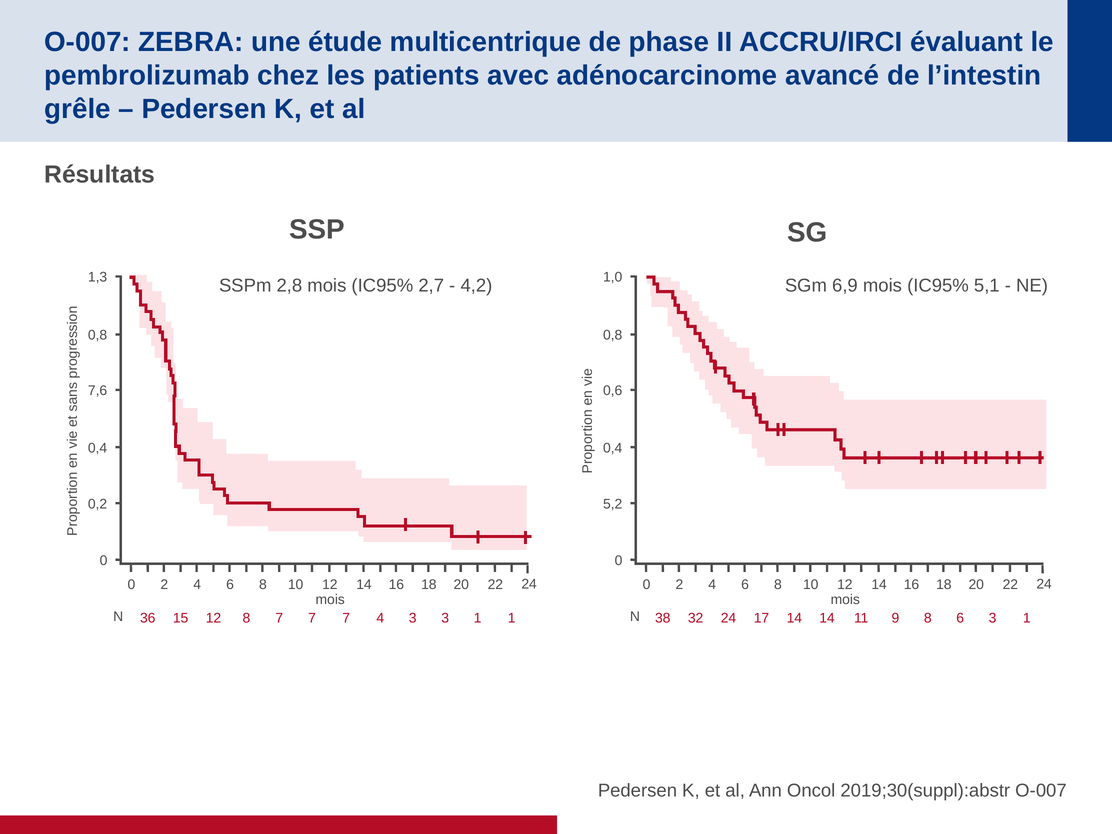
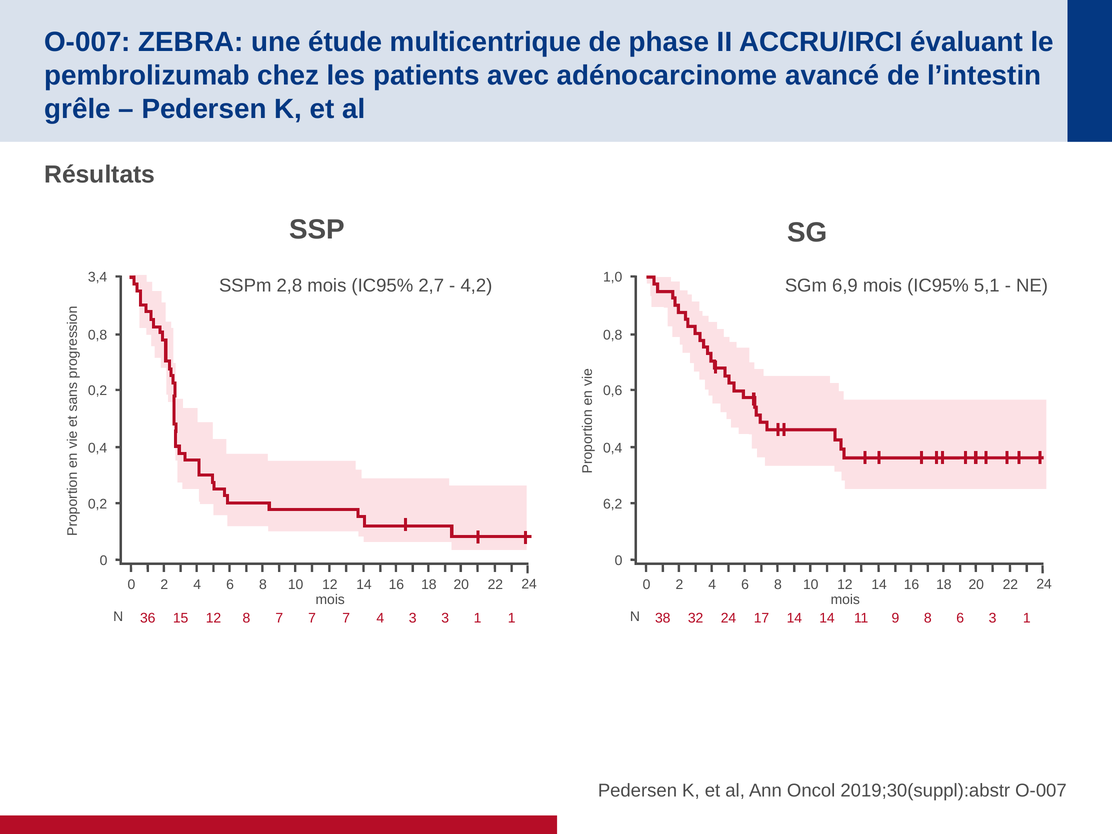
1,3: 1,3 -> 3,4
7,6 at (98, 391): 7,6 -> 0,2
5,2: 5,2 -> 6,2
